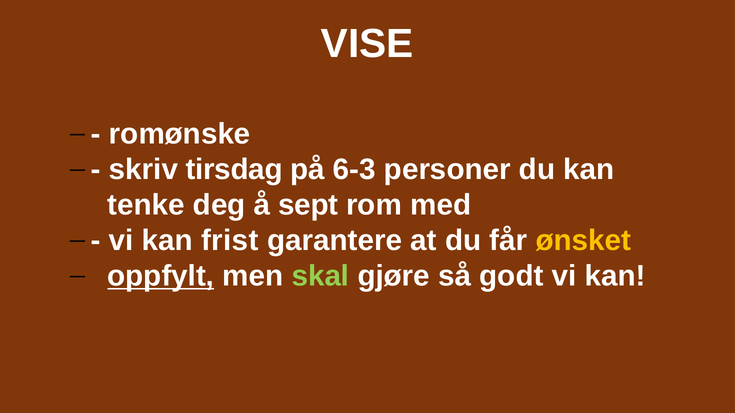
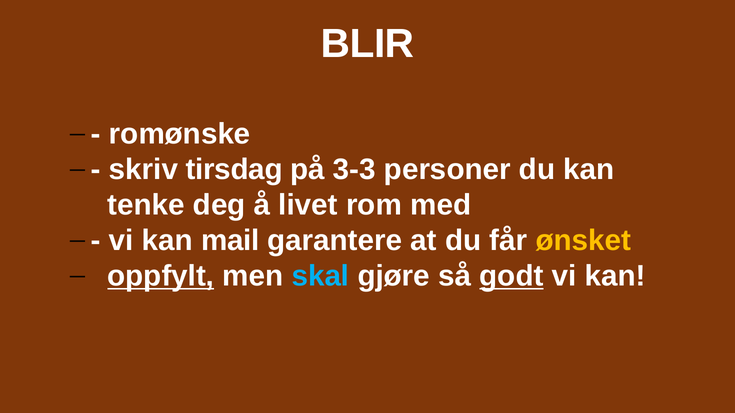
VISE: VISE -> BLIR
6-3: 6-3 -> 3-3
sept: sept -> livet
frist: frist -> mail
skal colour: light green -> light blue
godt underline: none -> present
